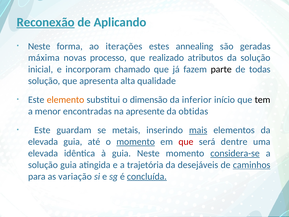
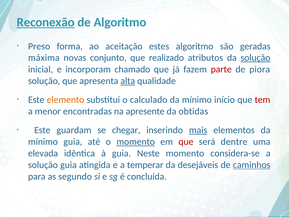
de Aplicando: Aplicando -> Algoritmo
Neste at (39, 46): Neste -> Preso
iterações: iterações -> aceitação
estes annealing: annealing -> algoritmo
processo: processo -> conjunto
solução at (255, 58) underline: none -> present
parte colour: black -> red
todas: todas -> piora
alta underline: none -> present
dimensão: dimensão -> calculado
inferior at (197, 100): inferior -> mínimo
tem colour: black -> red
metais: metais -> chegar
elevada at (43, 142): elevada -> mínimo
considera-se underline: present -> none
trajetória: trajetória -> temperar
variação: variação -> segundo
concluída underline: present -> none
